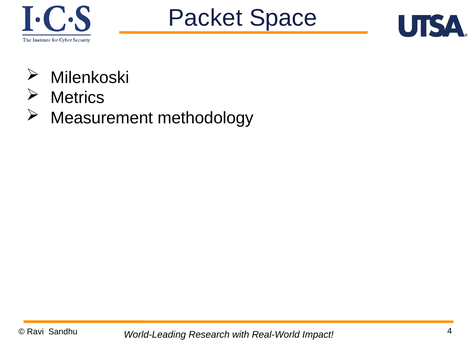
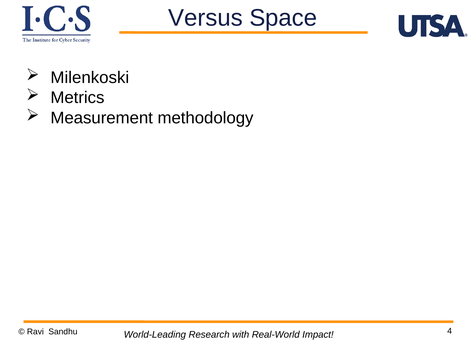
Packet: Packet -> Versus
